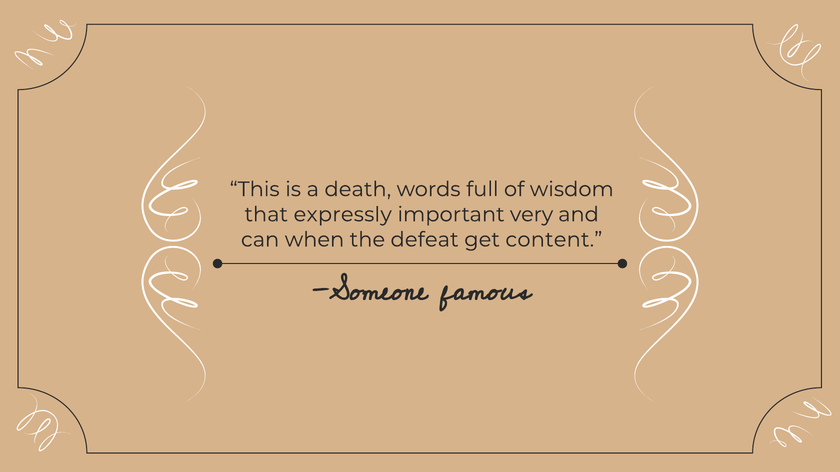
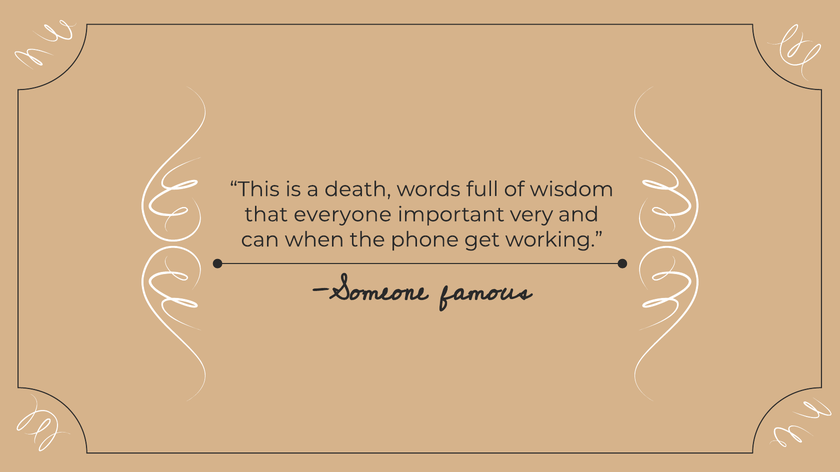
expressly: expressly -> everyone
defeat: defeat -> phone
content: content -> working
